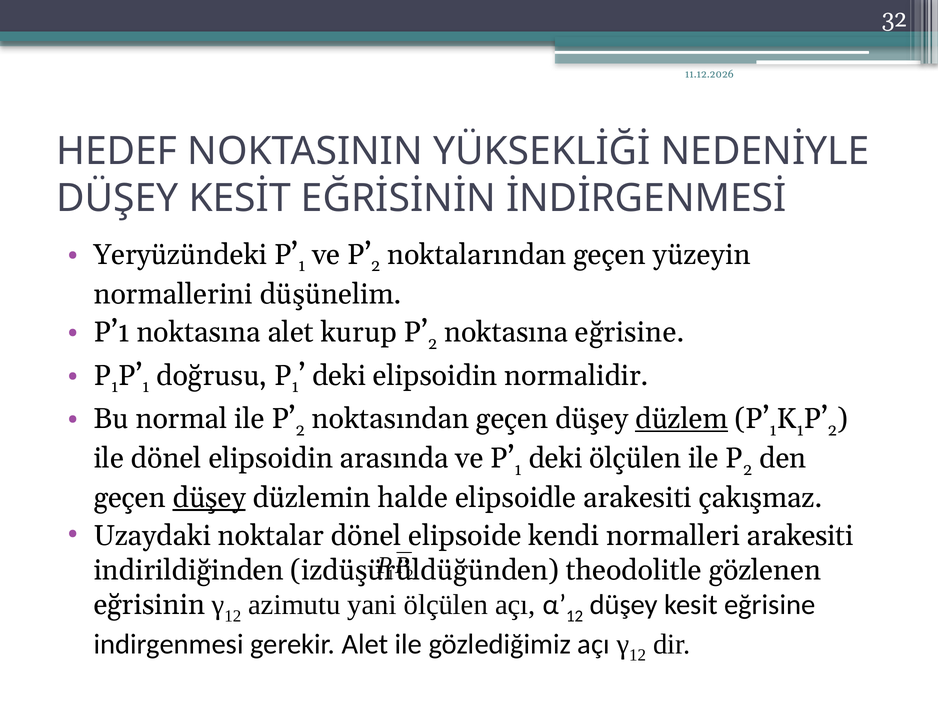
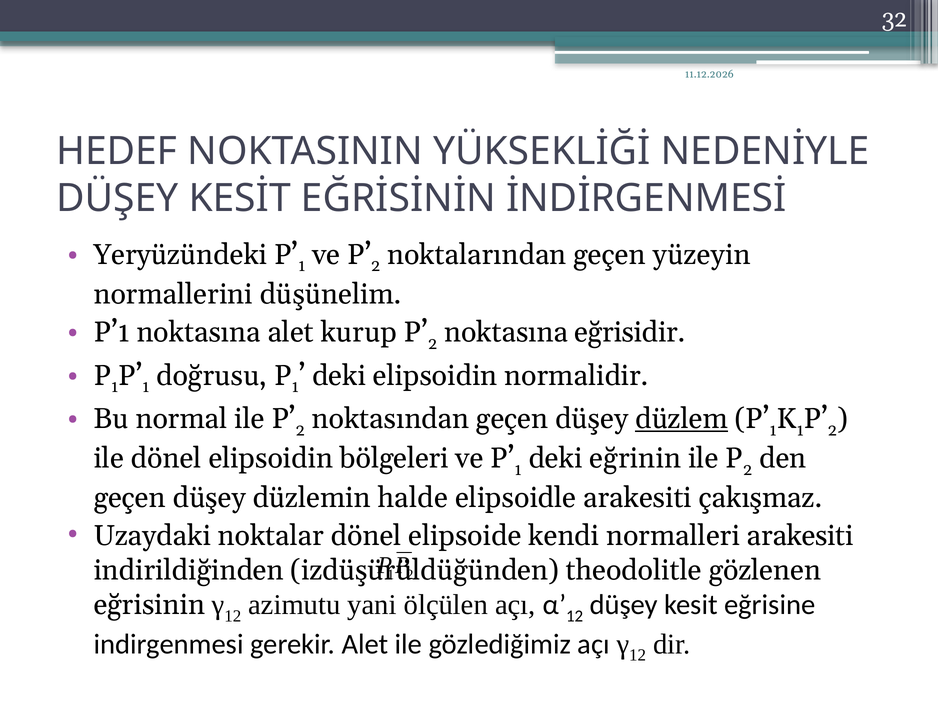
noktasına eğrisine: eğrisine -> eğrisidir
arasında: arasında -> bölgeleri
deki ölçülen: ölçülen -> eğrinin
düşey at (209, 497) underline: present -> none
